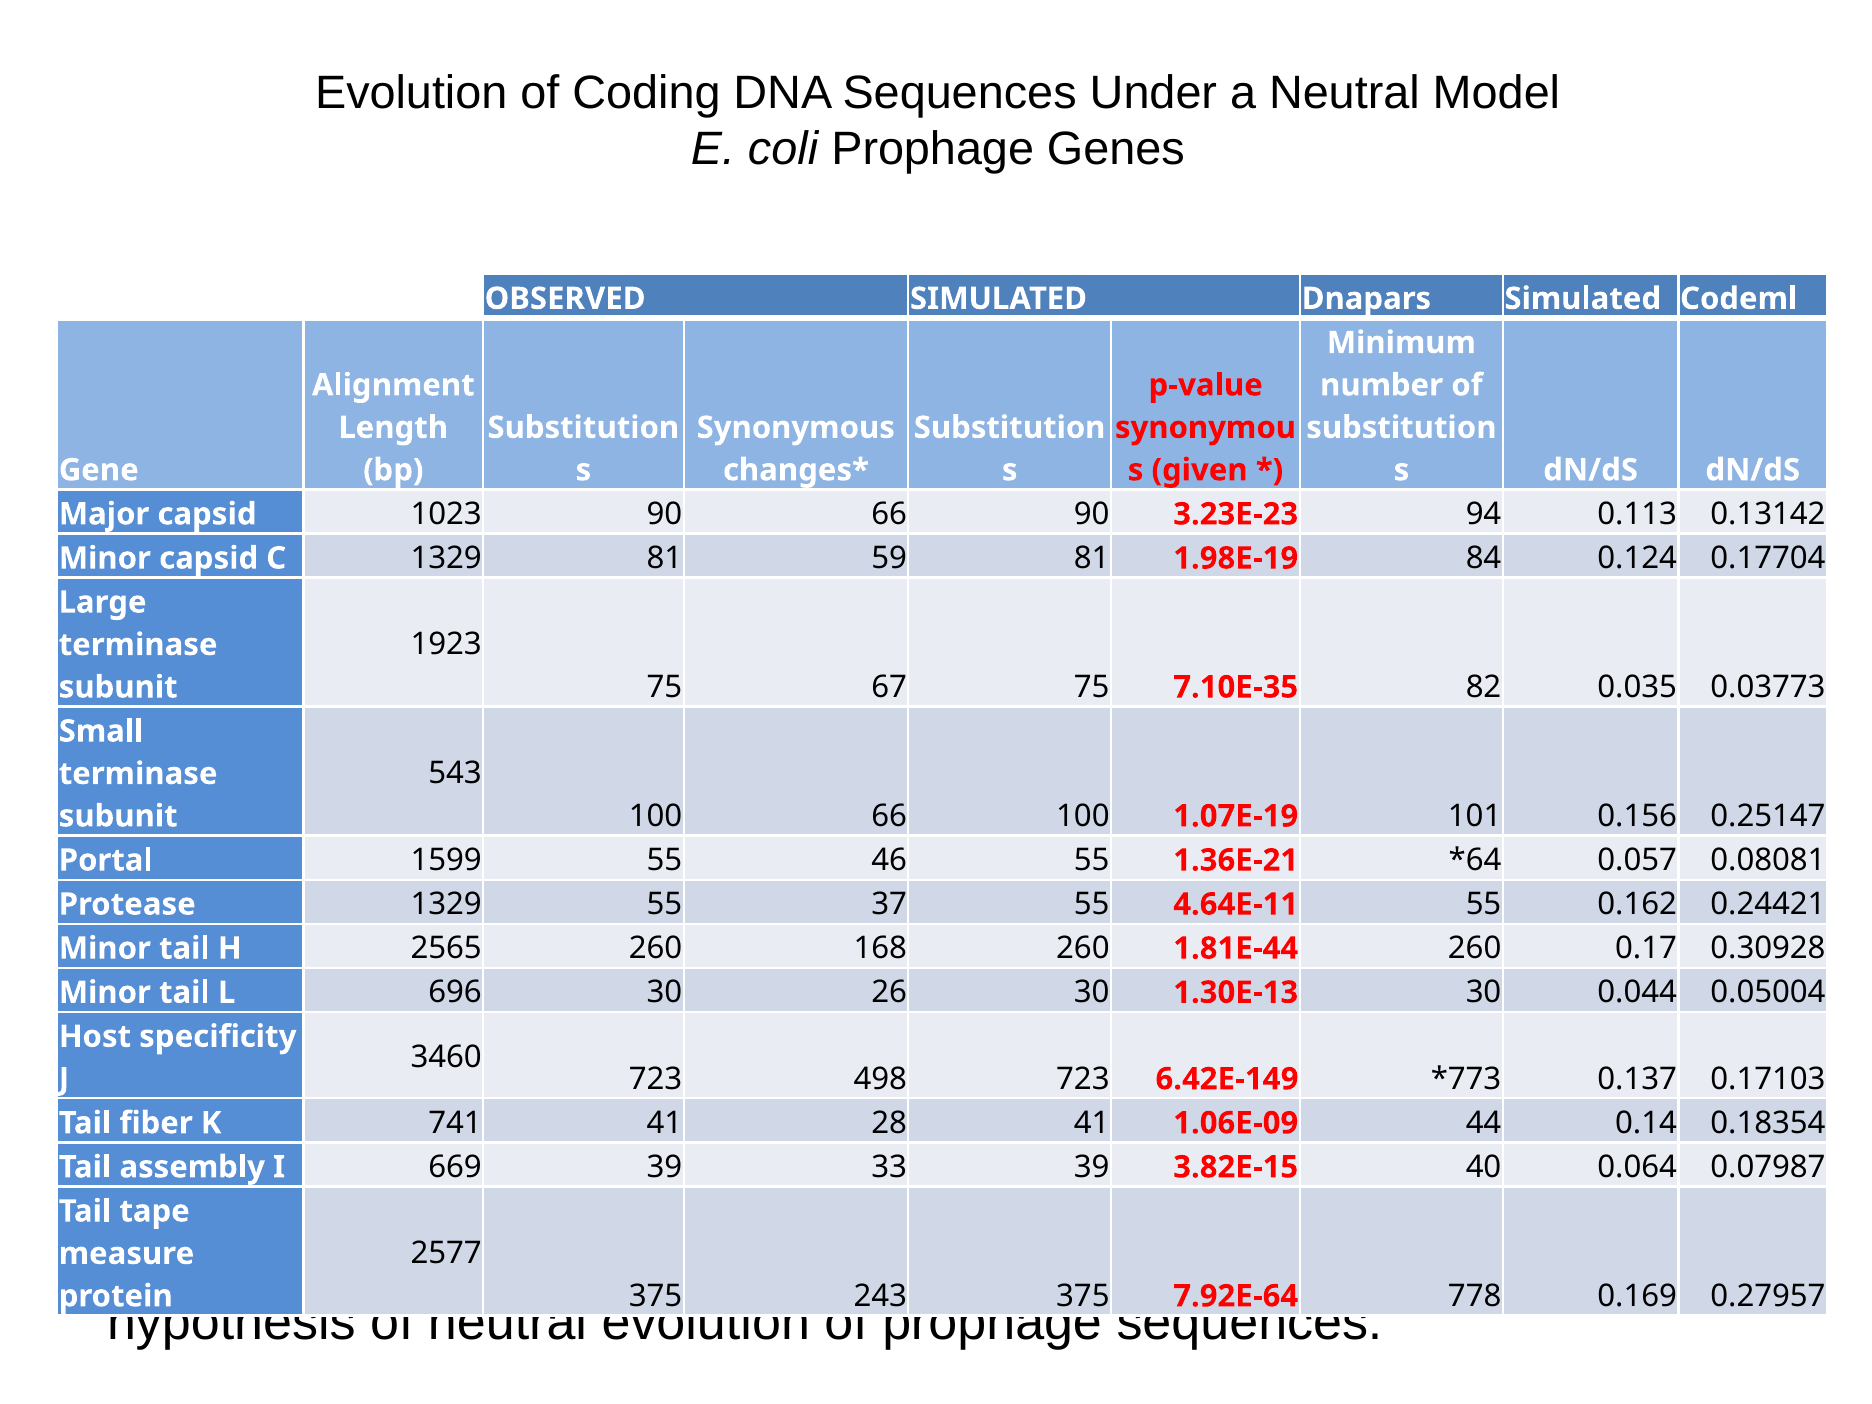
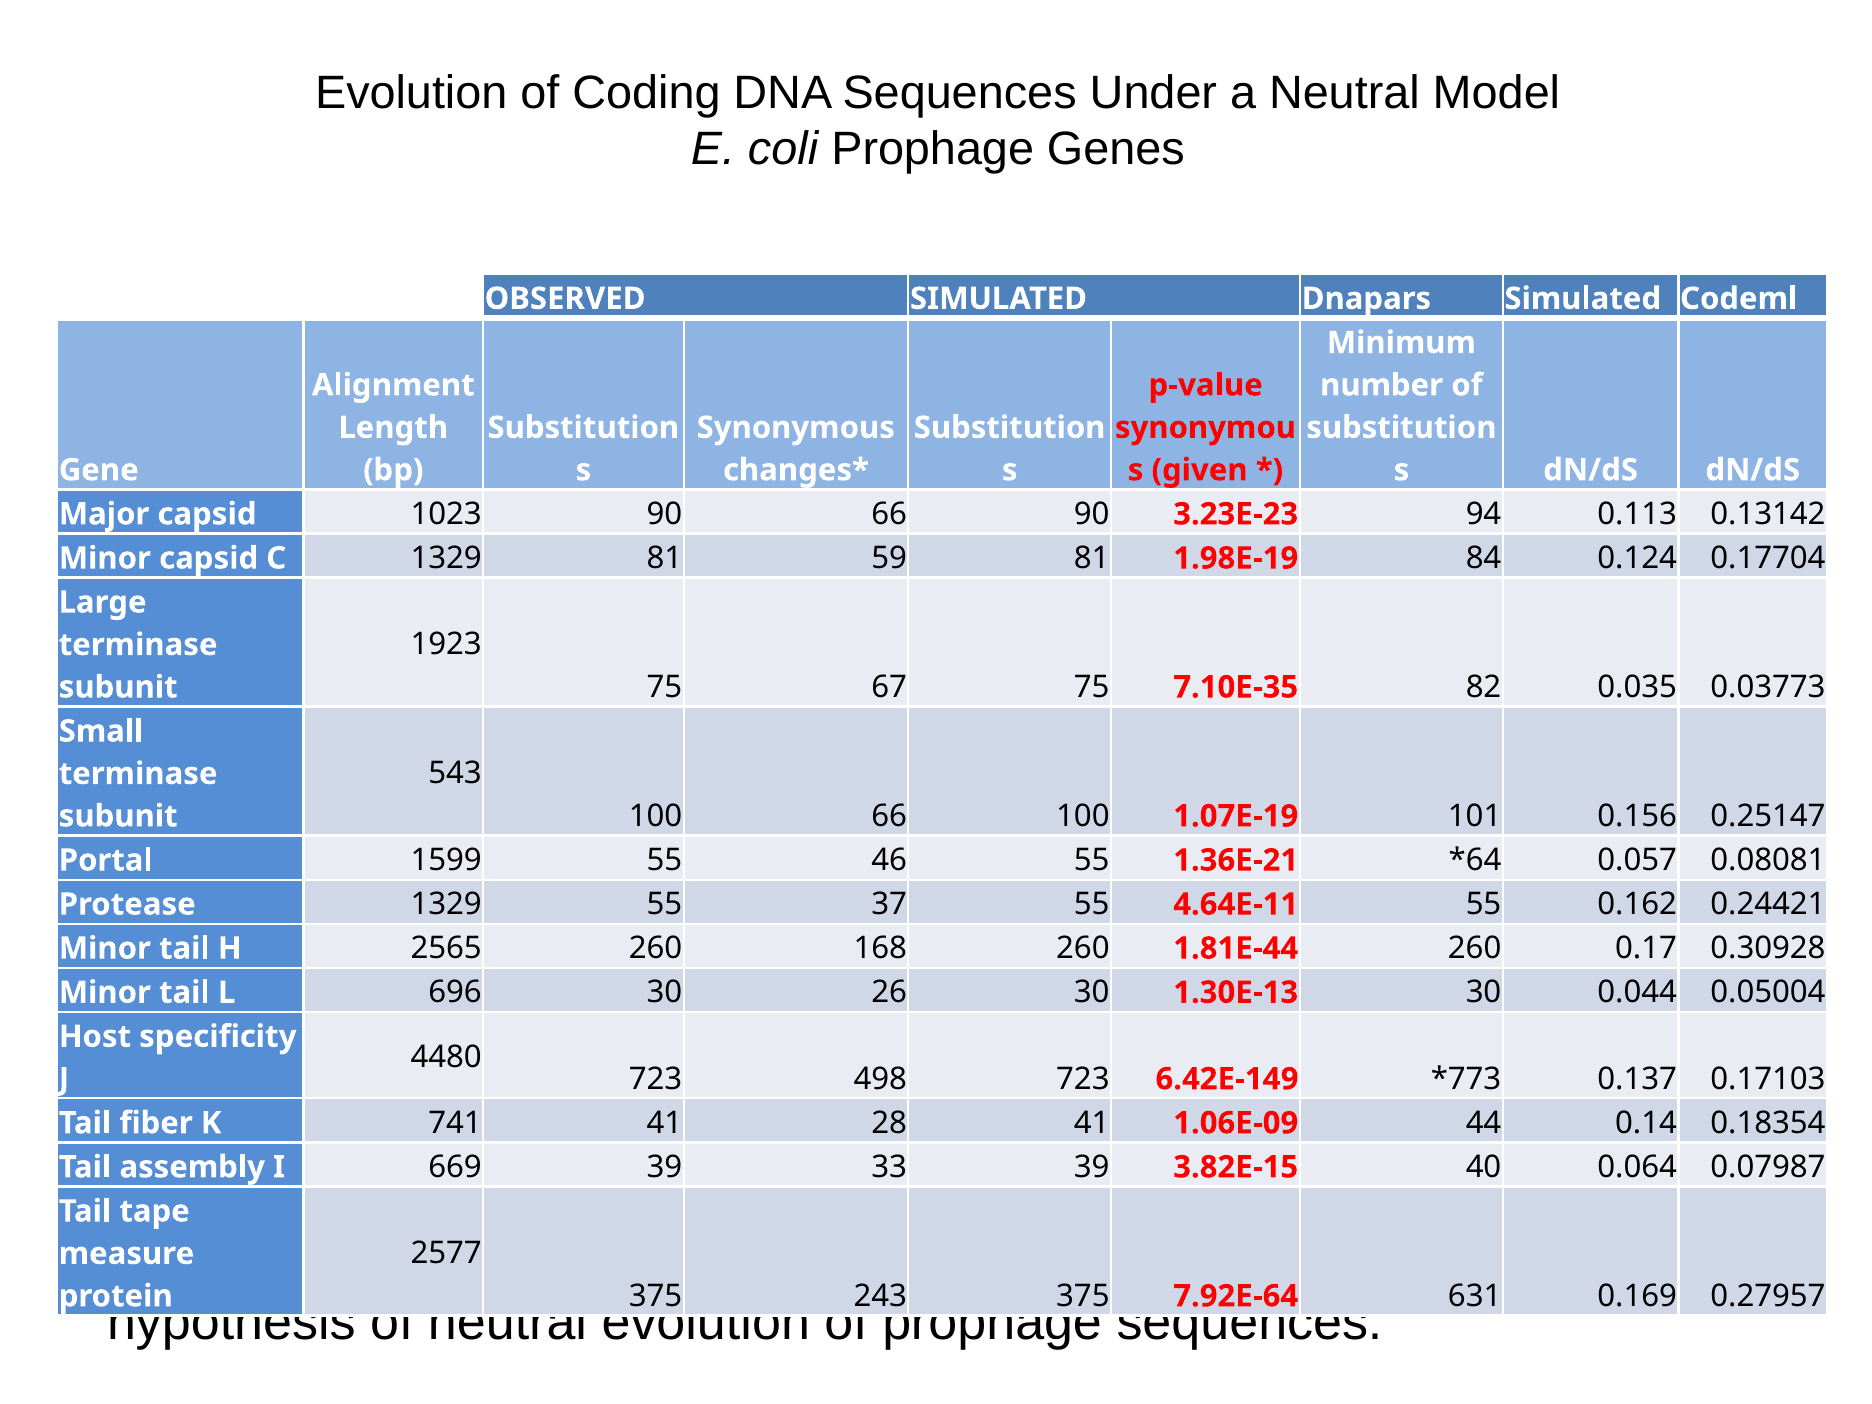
3460: 3460 -> 4480
778: 778 -> 631
